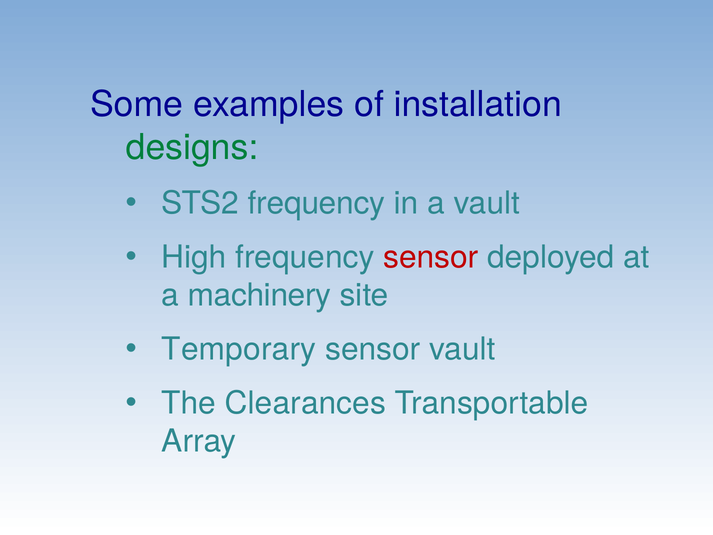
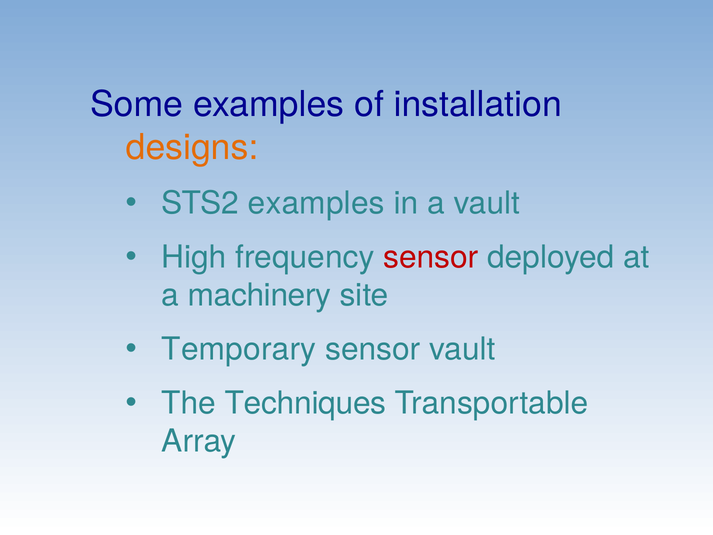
designs colour: green -> orange
STS2 frequency: frequency -> examples
Clearances: Clearances -> Techniques
